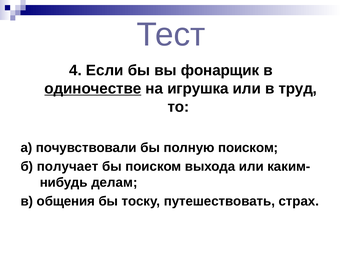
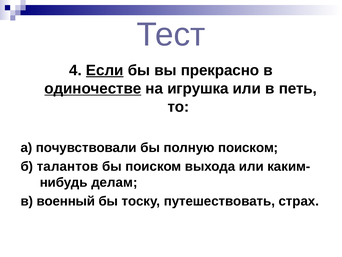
Если underline: none -> present
фонарщик: фонарщик -> прекрасно
труд: труд -> петь
получает: получает -> талантов
общения: общения -> военный
